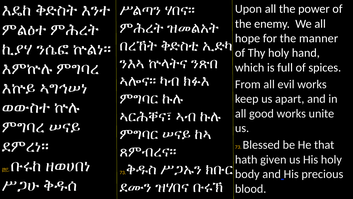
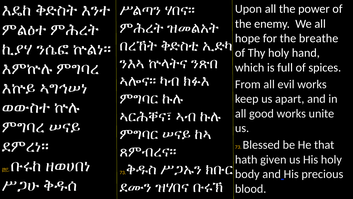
manner: manner -> breathe
